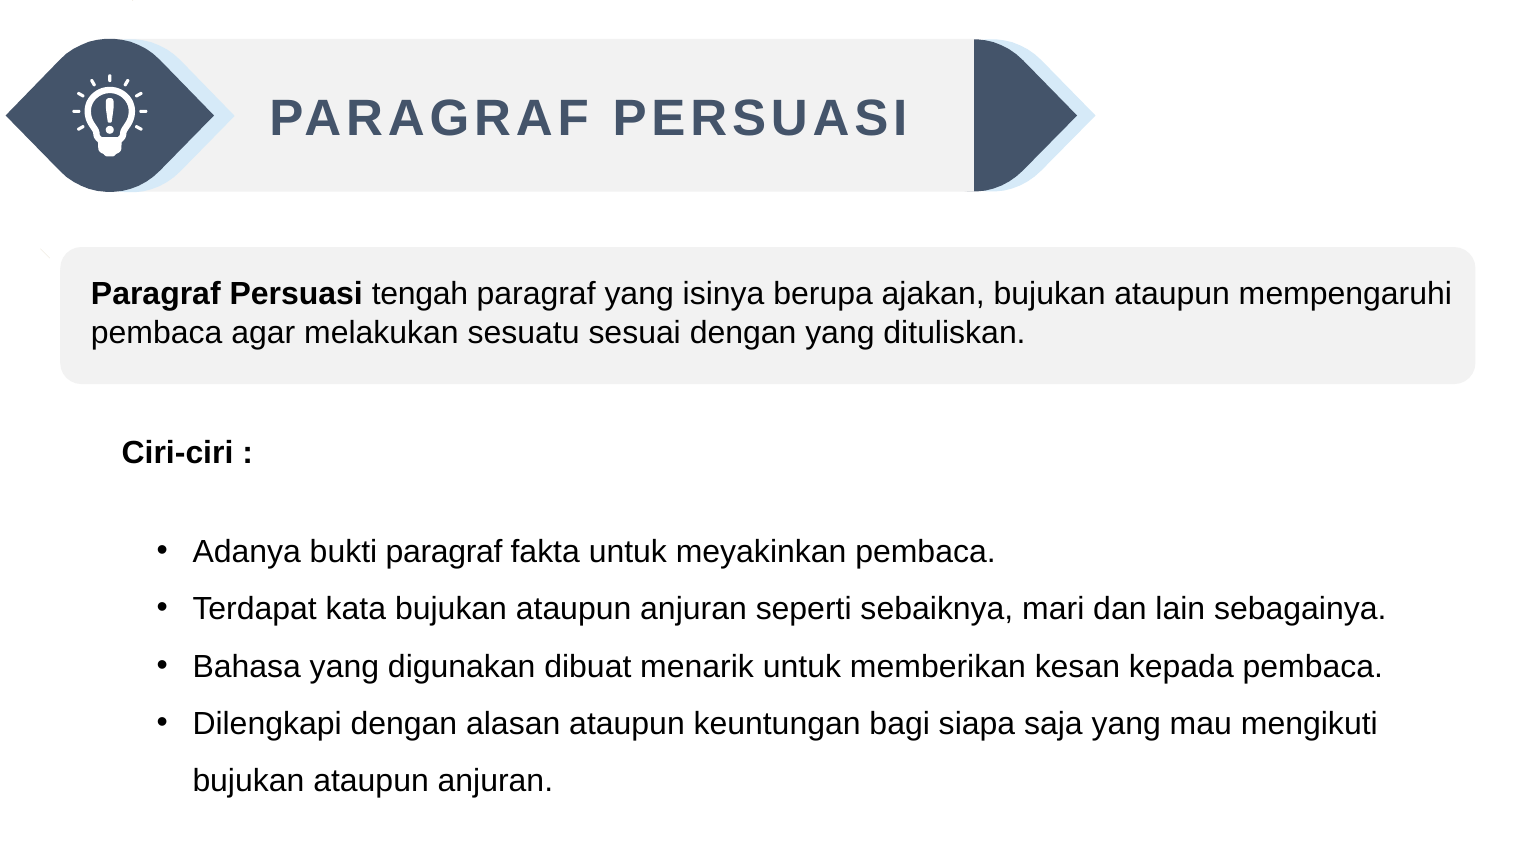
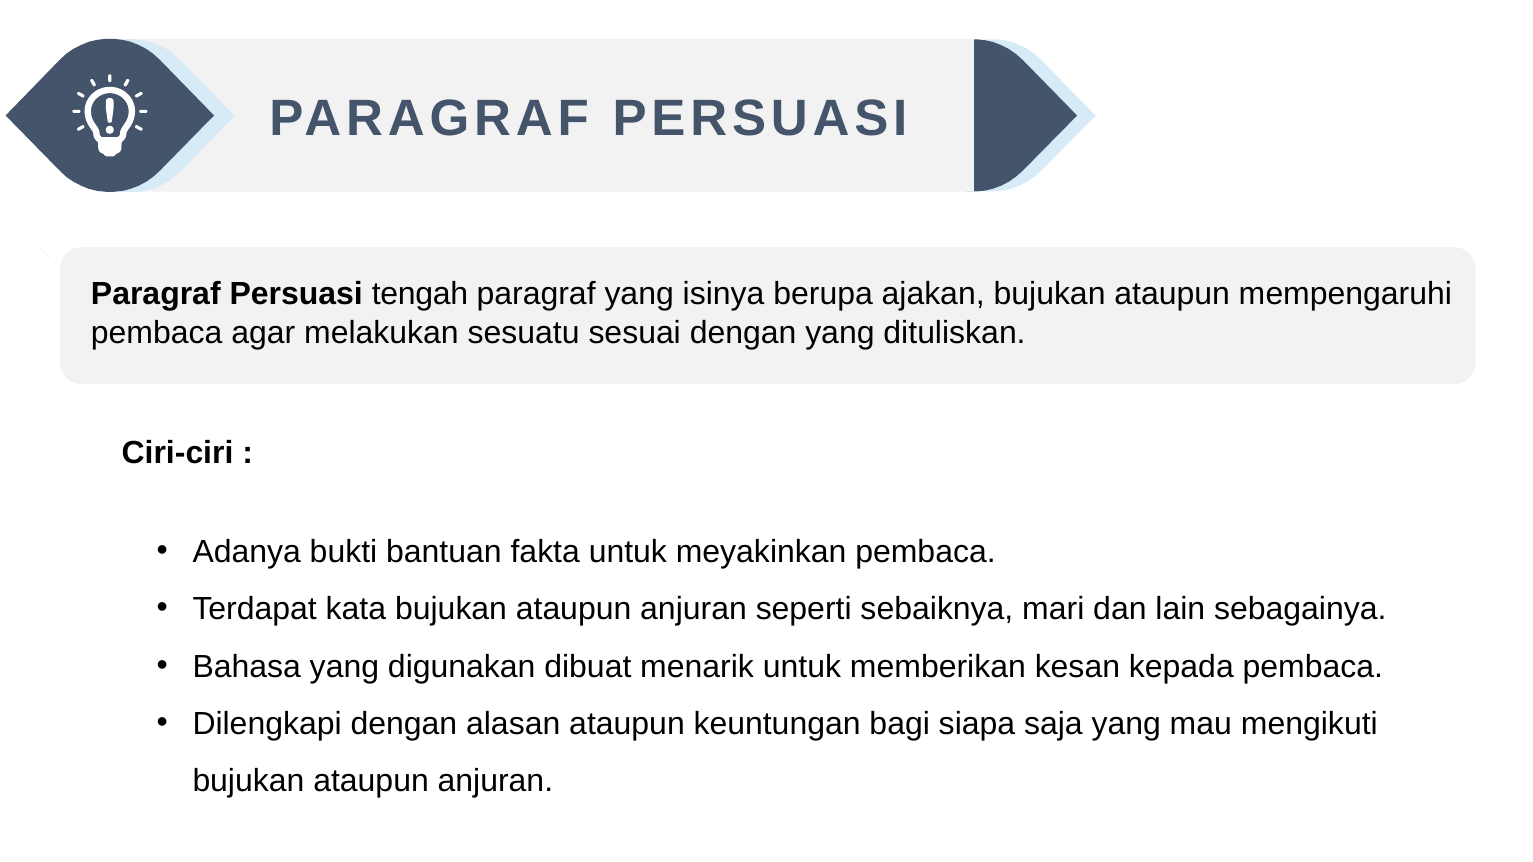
bukti paragraf: paragraf -> bantuan
